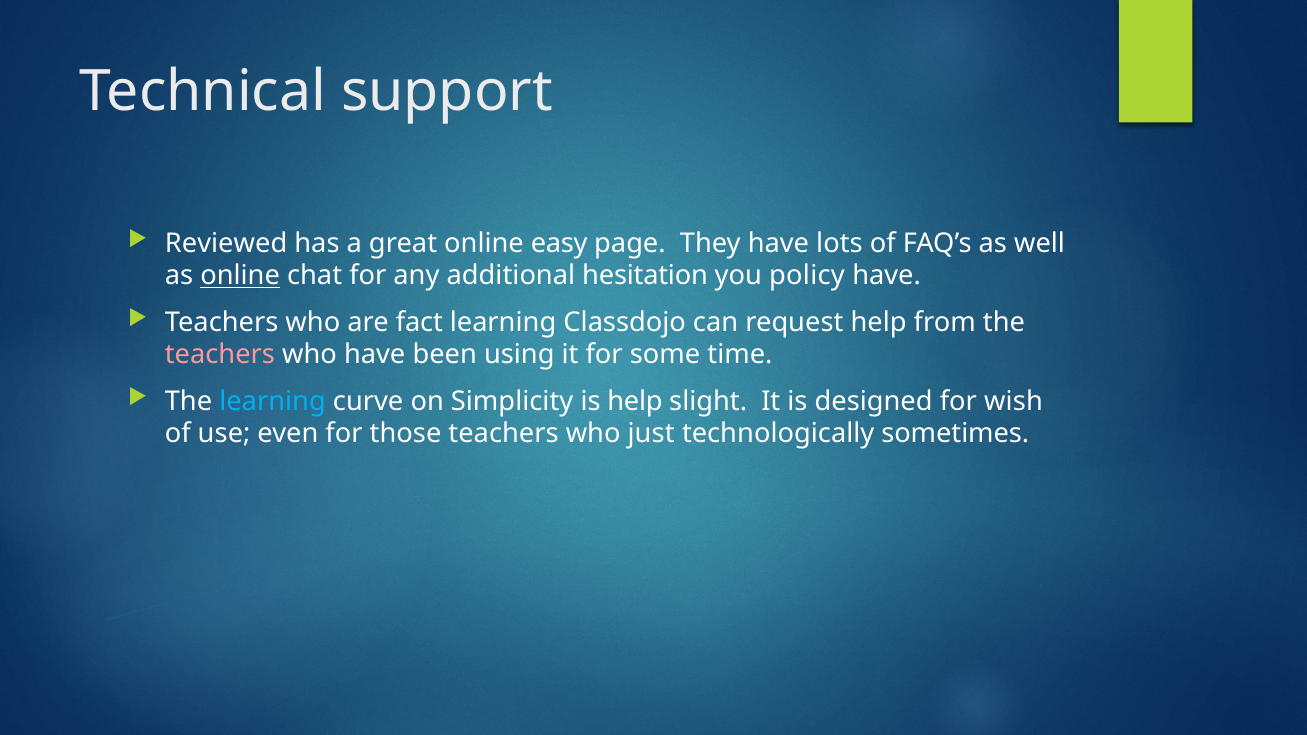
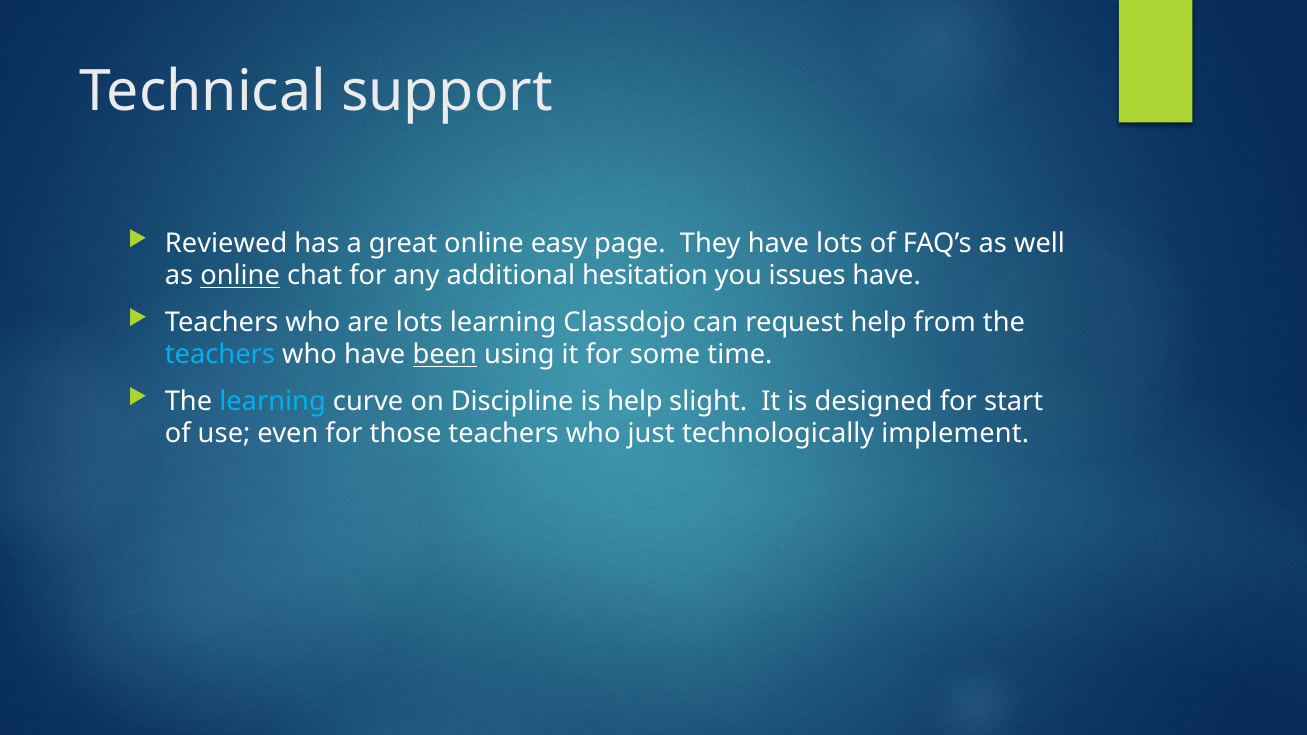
policy: policy -> issues
are fact: fact -> lots
teachers at (220, 355) colour: pink -> light blue
been underline: none -> present
Simplicity: Simplicity -> Discipline
wish: wish -> start
sometimes: sometimes -> implement
